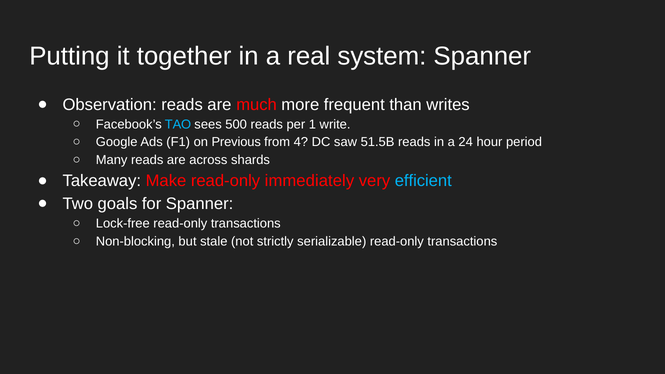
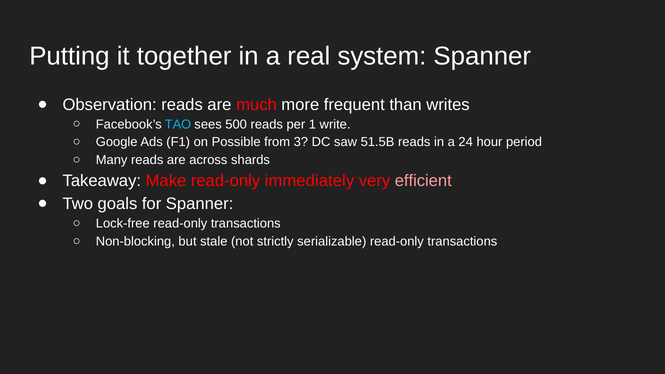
Previous: Previous -> Possible
4: 4 -> 3
efficient colour: light blue -> pink
